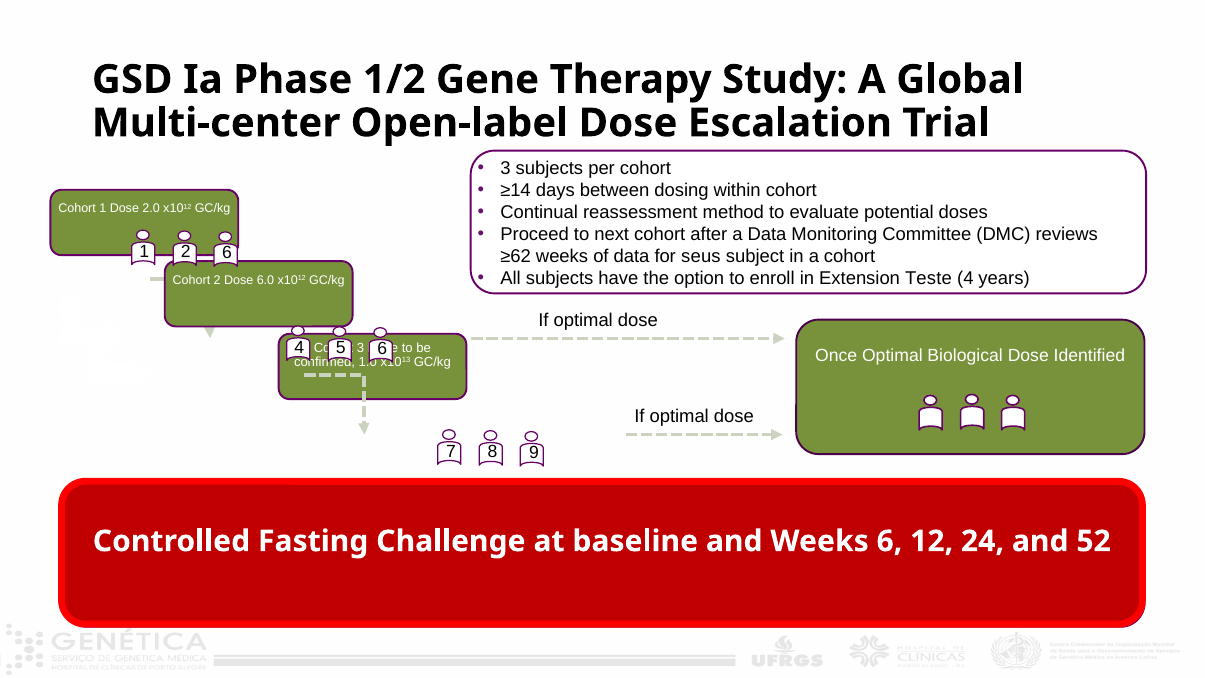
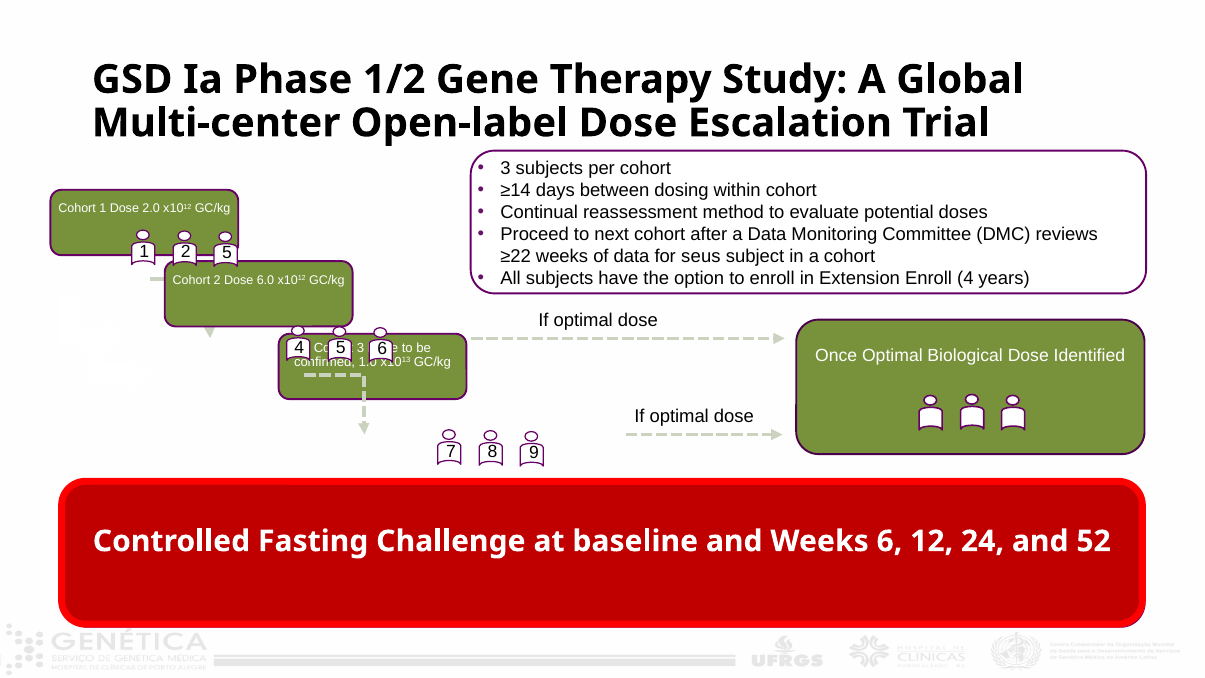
2 6: 6 -> 5
≥62: ≥62 -> ≥22
Extension Teste: Teste -> Enroll
